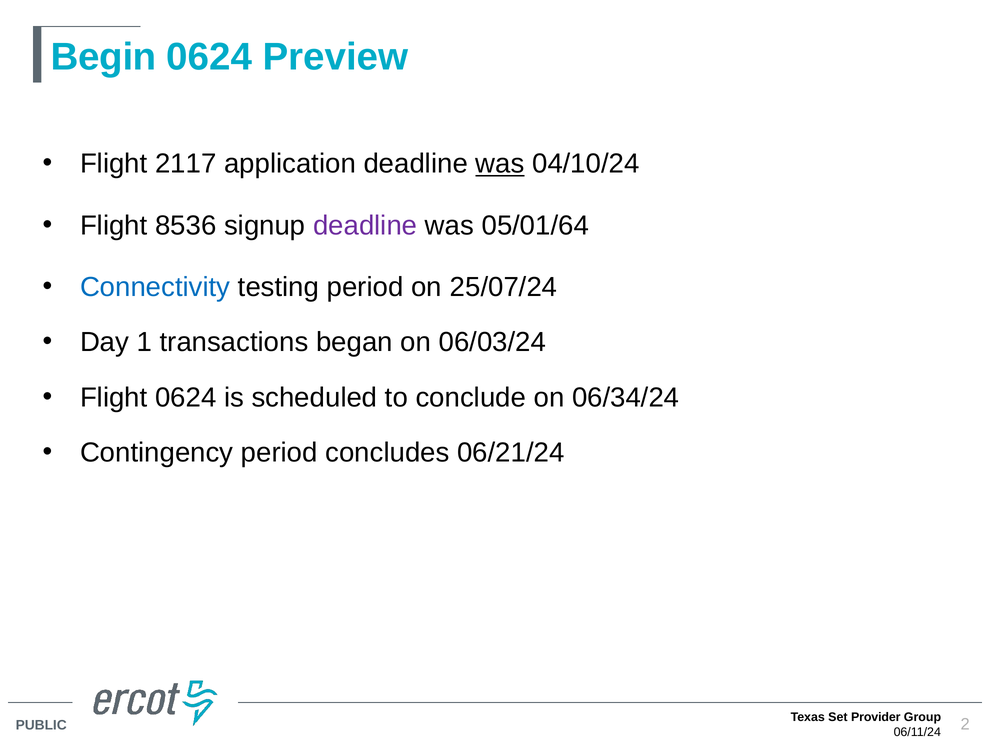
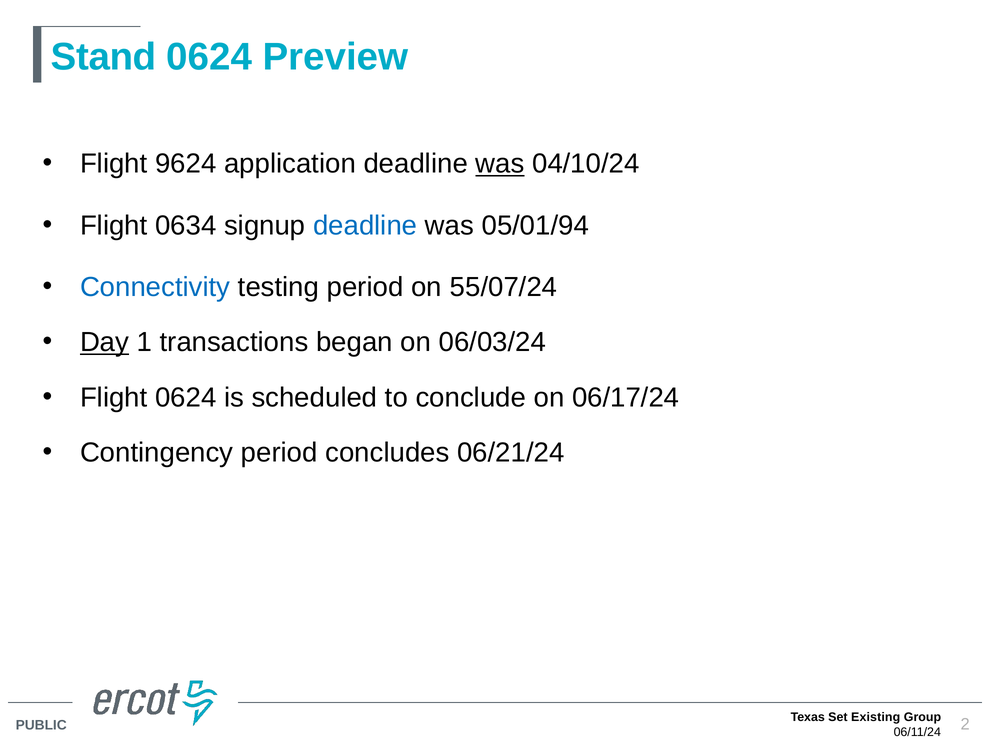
Begin: Begin -> Stand
2117: 2117 -> 9624
8536: 8536 -> 0634
deadline at (365, 226) colour: purple -> blue
05/01/64: 05/01/64 -> 05/01/94
25/07/24: 25/07/24 -> 55/07/24
Day underline: none -> present
06/34/24: 06/34/24 -> 06/17/24
Provider: Provider -> Existing
